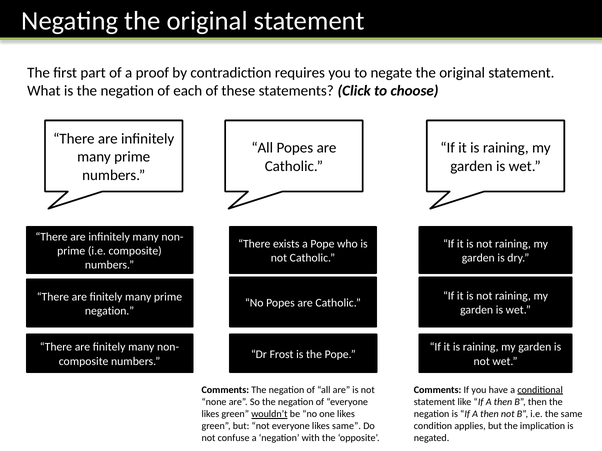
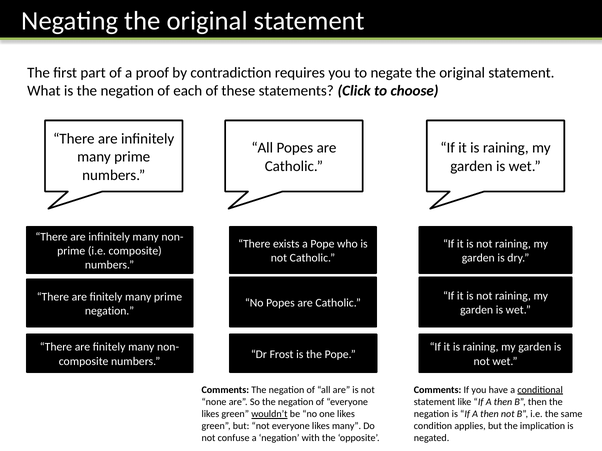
likes same: same -> many
